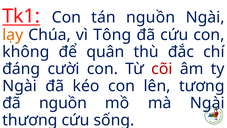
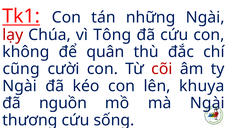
tán nguồn: nguồn -> những
lạy colour: orange -> red
đáng: đáng -> cũng
tương: tương -> khuya
